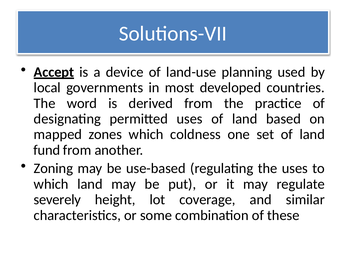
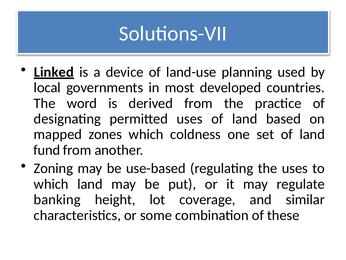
Accept: Accept -> Linked
severely: severely -> banking
